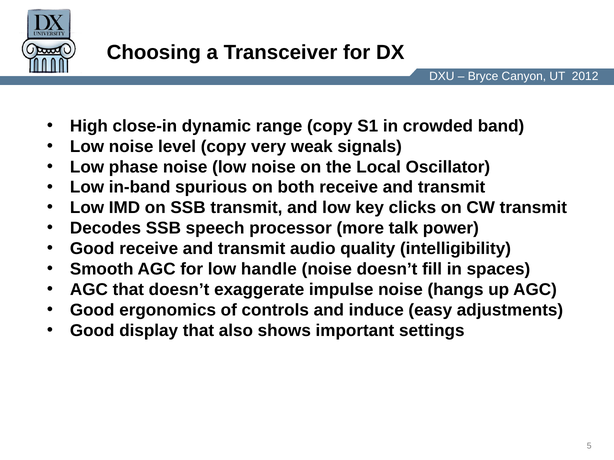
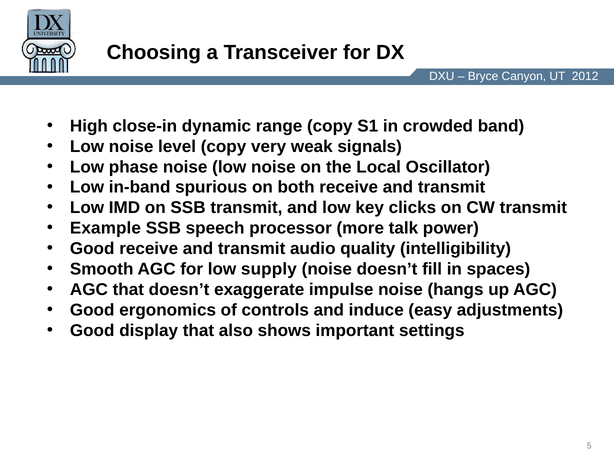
Decodes: Decodes -> Example
handle: handle -> supply
